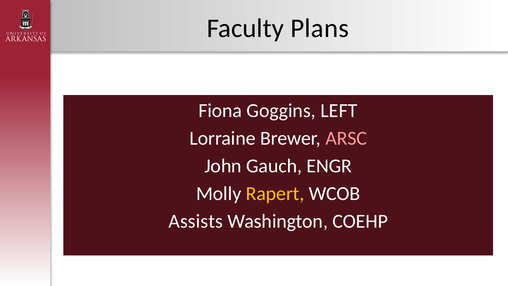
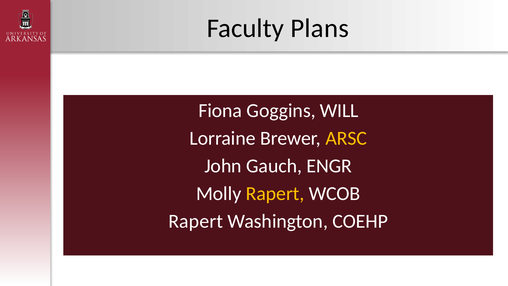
LEFT: LEFT -> WILL
ARSC colour: pink -> yellow
Assists at (196, 221): Assists -> Rapert
